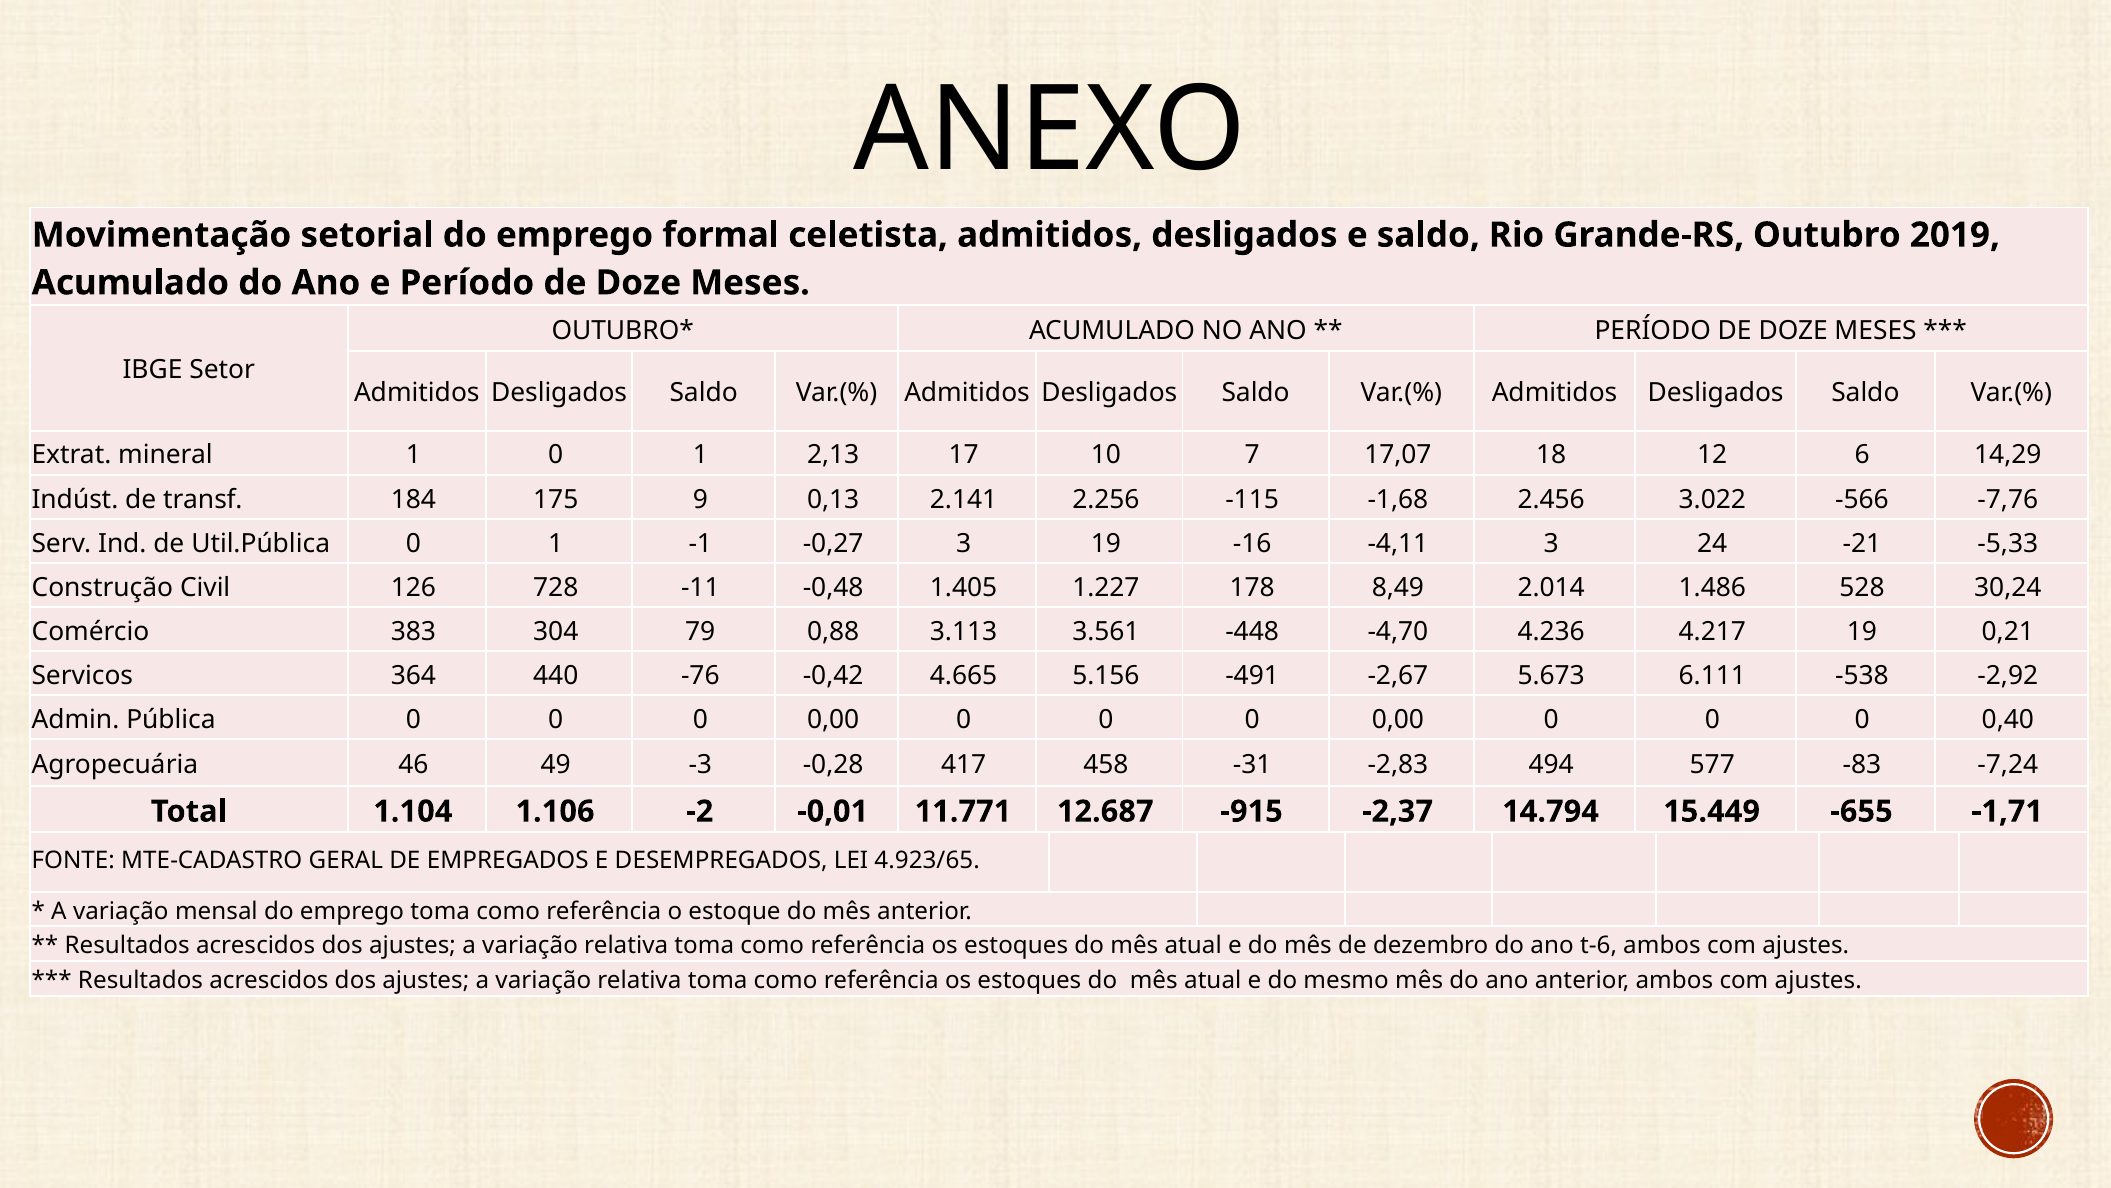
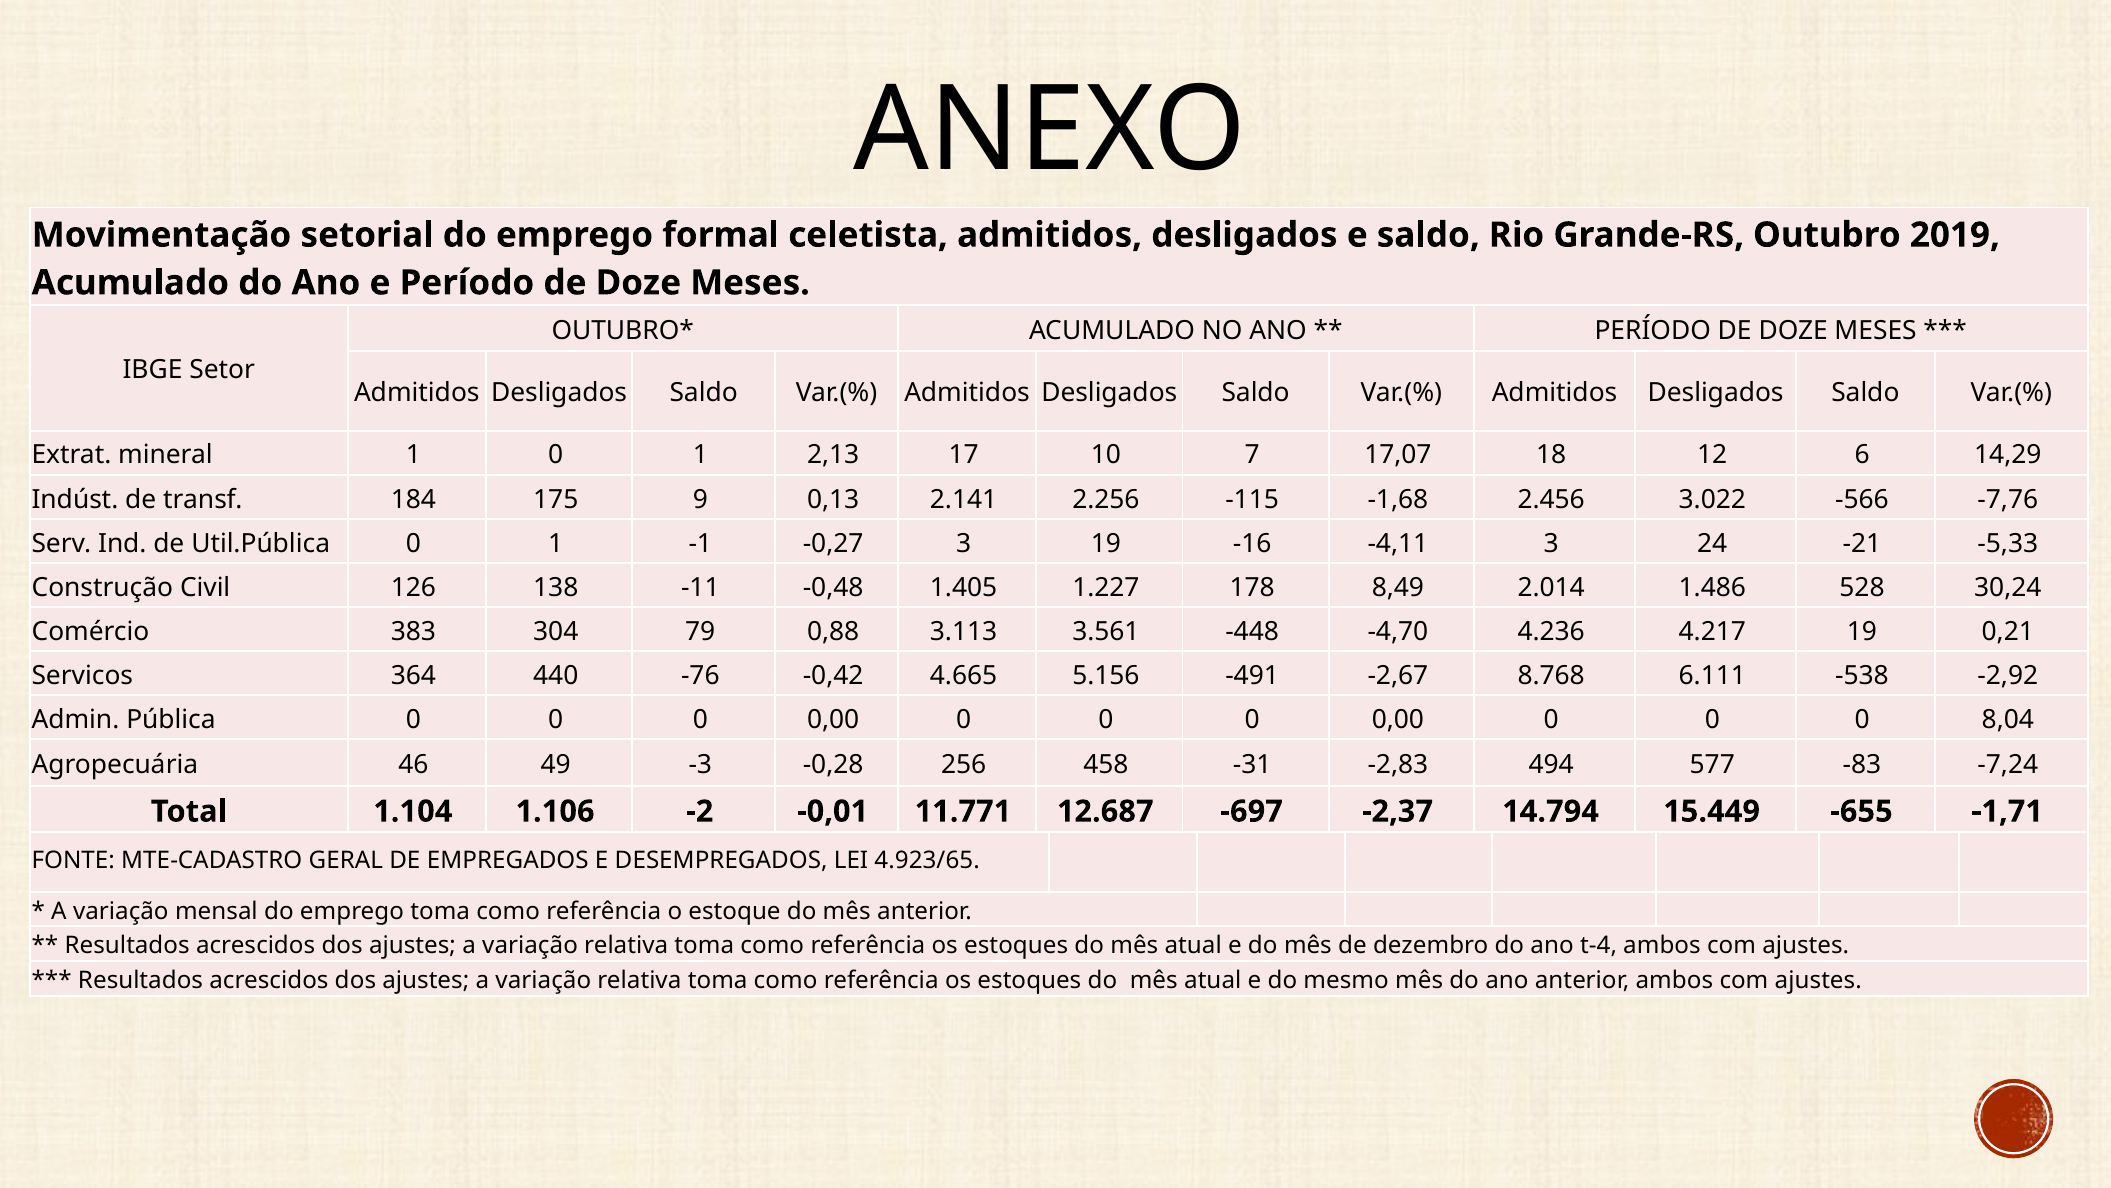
728: 728 -> 138
5.673: 5.673 -> 8.768
0,40: 0,40 -> 8,04
417: 417 -> 256
-915: -915 -> -697
t-6: t-6 -> t-4
